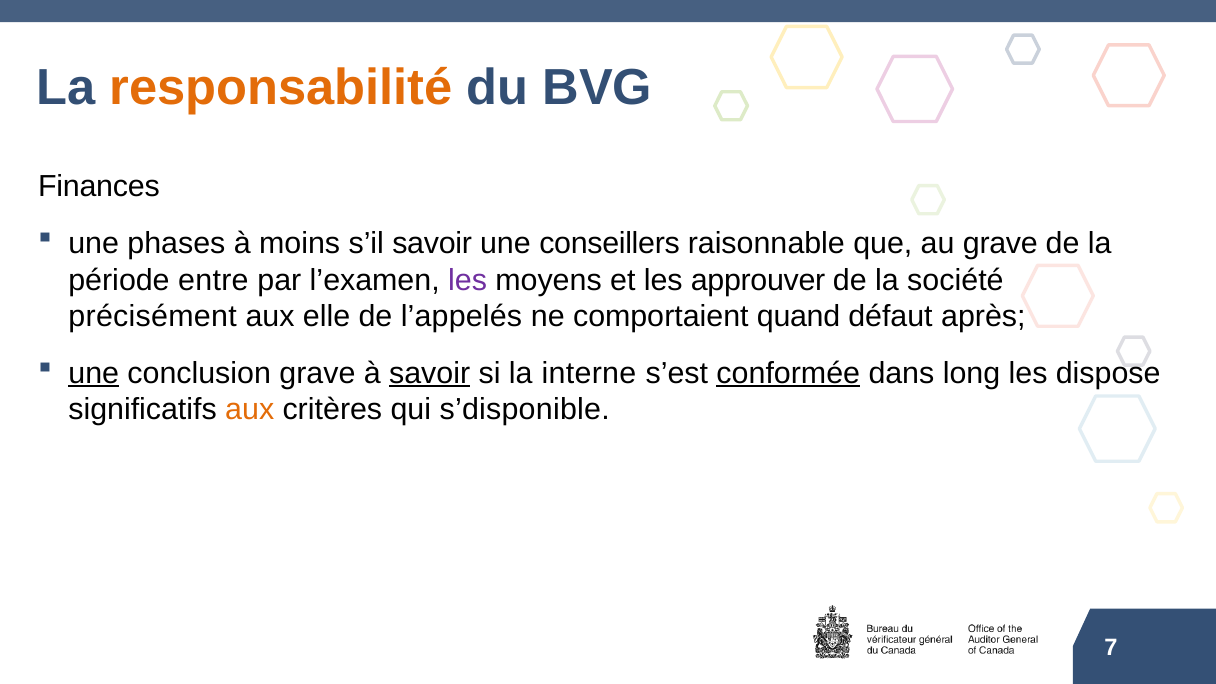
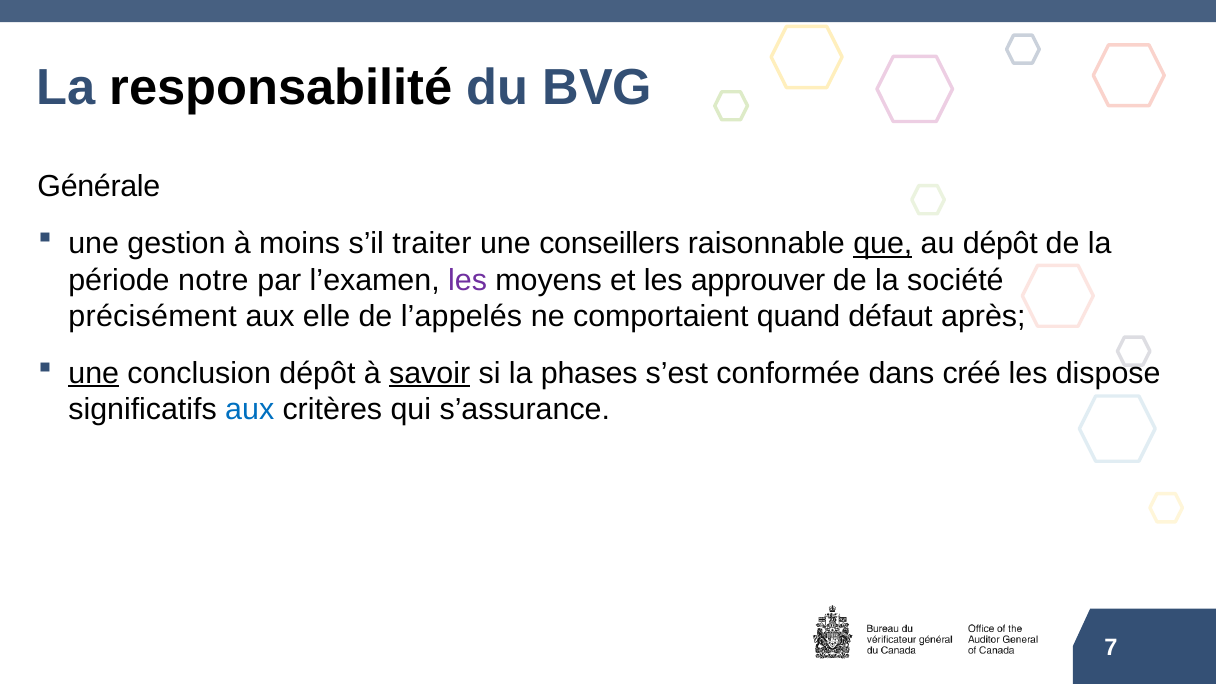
responsabilité colour: orange -> black
Finances: Finances -> Générale
phases: phases -> gestion
s’il savoir: savoir -> traiter
que underline: none -> present
au grave: grave -> dépôt
entre: entre -> notre
conclusion grave: grave -> dépôt
interne: interne -> phases
conformée underline: present -> none
long: long -> créé
aux at (250, 410) colour: orange -> blue
s’disponible: s’disponible -> s’assurance
